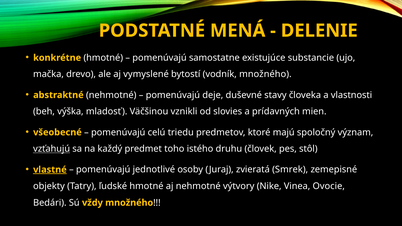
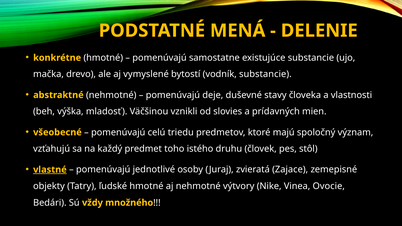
vodník množného: množného -> substancie
vzťahujú underline: present -> none
Smrek: Smrek -> Zajace
